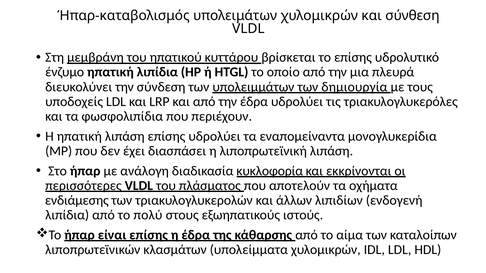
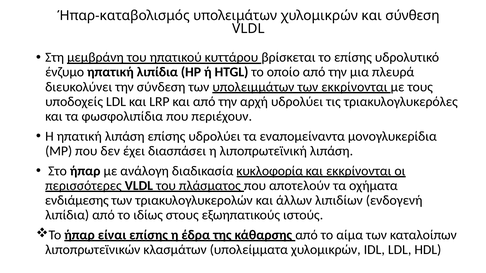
των δημιουργία: δημιουργία -> εκκρίνονται
την έδρα: έδρα -> αρχή
πολύ: πολύ -> ιδίως
